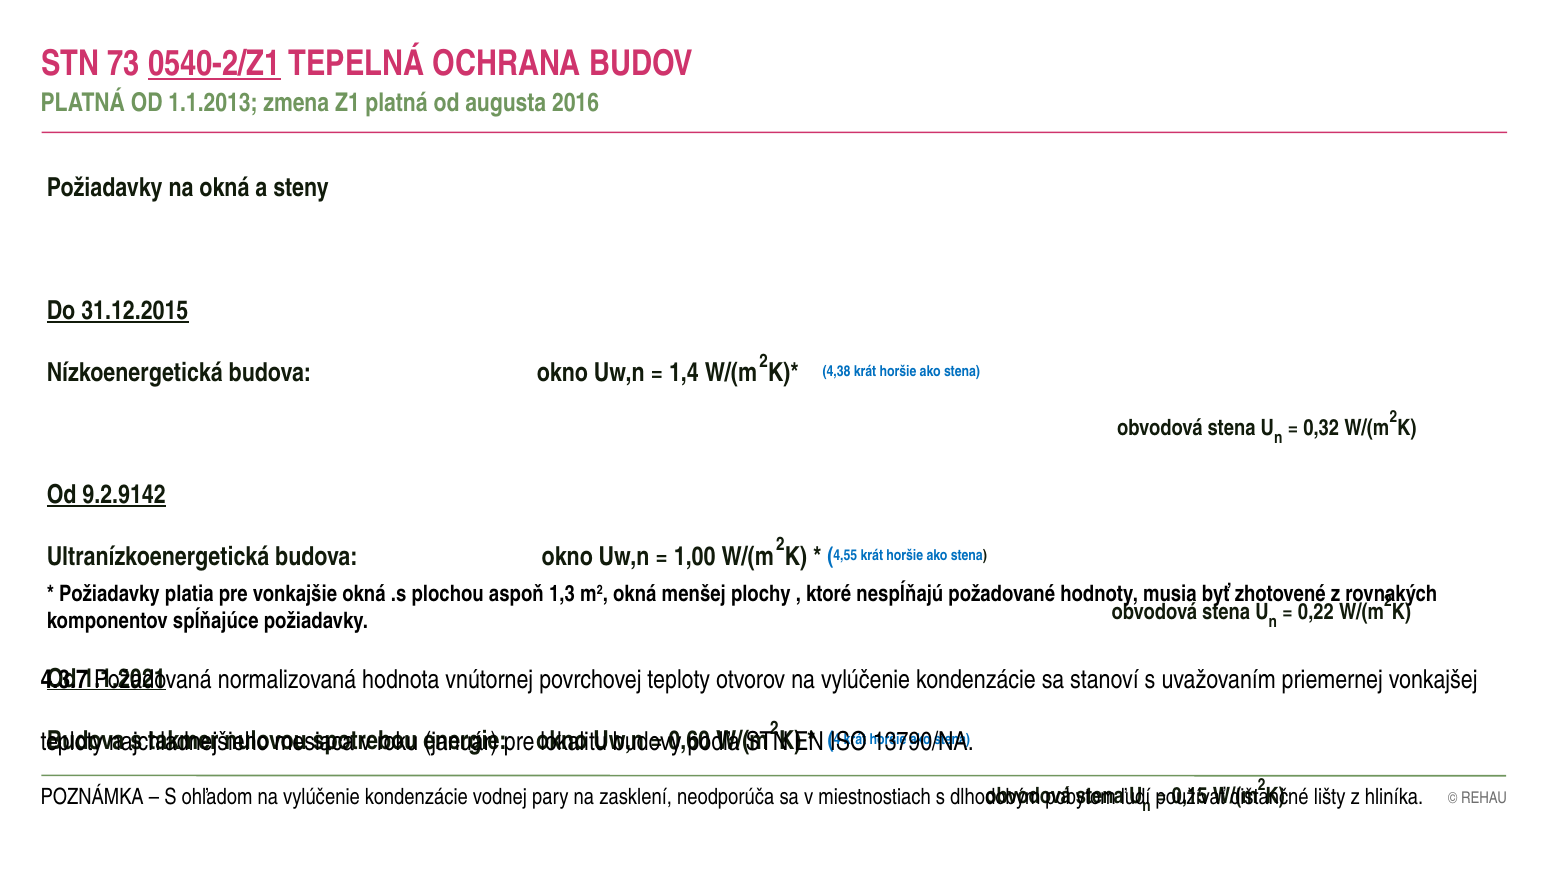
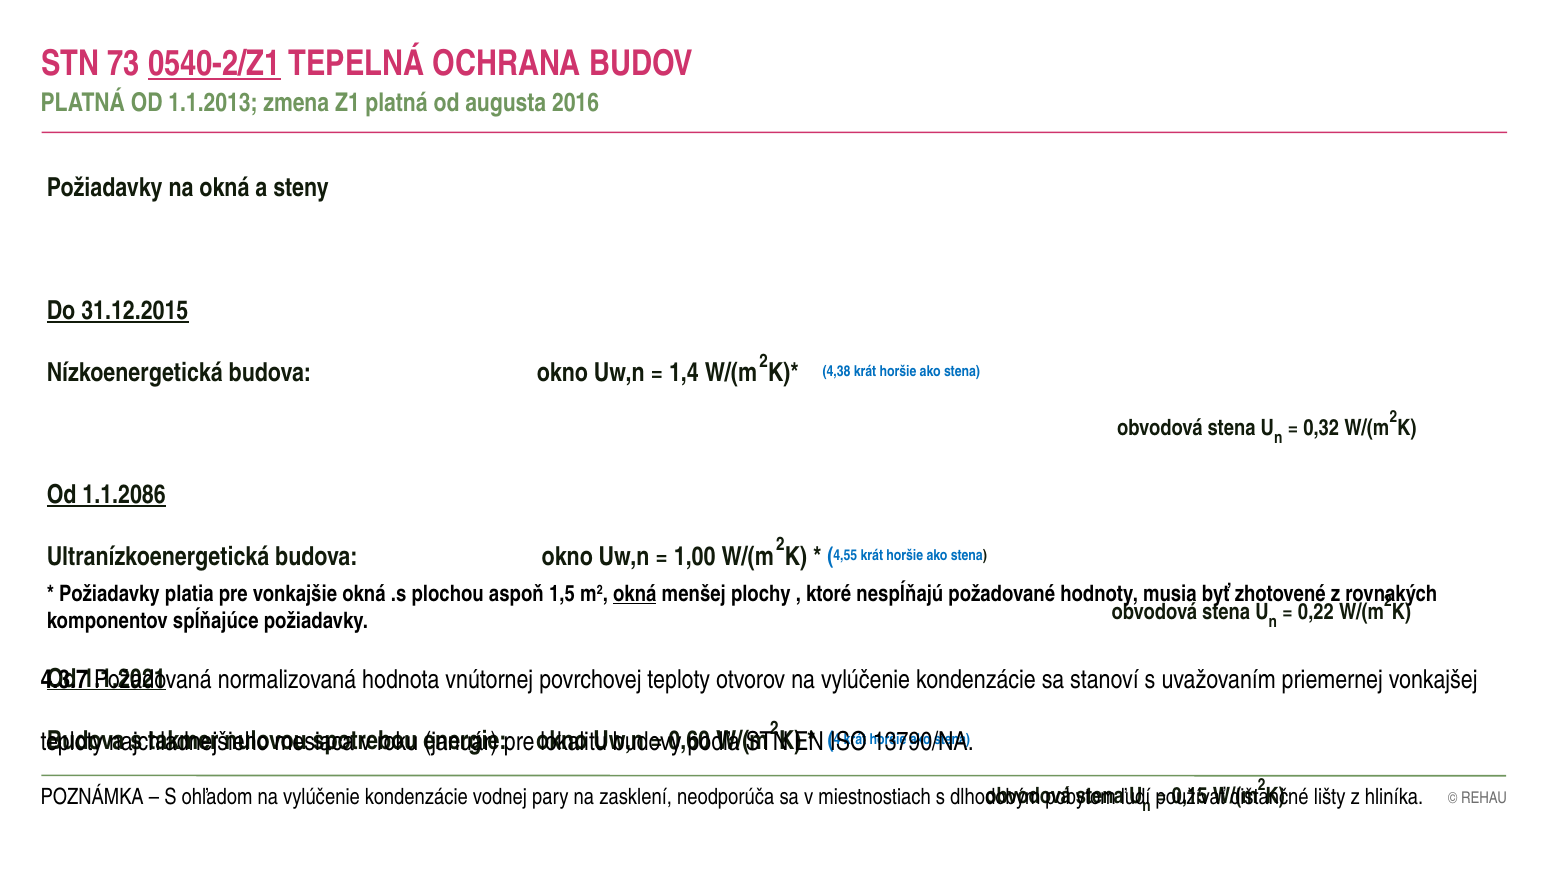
9.2.9142: 9.2.9142 -> 1.1.2086
1,3: 1,3 -> 1,5
okná at (635, 594) underline: none -> present
